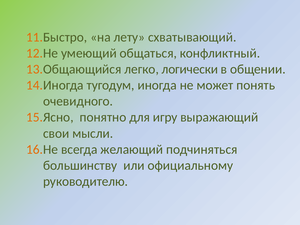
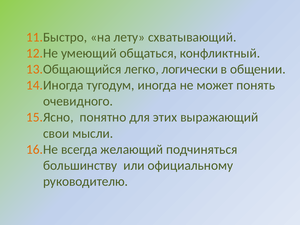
игру: игру -> этих
